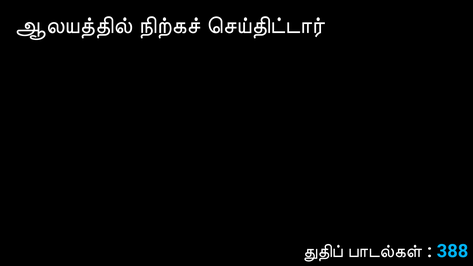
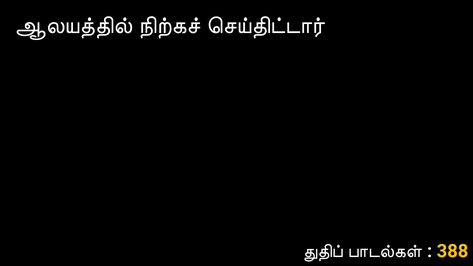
388 colour: light blue -> yellow
